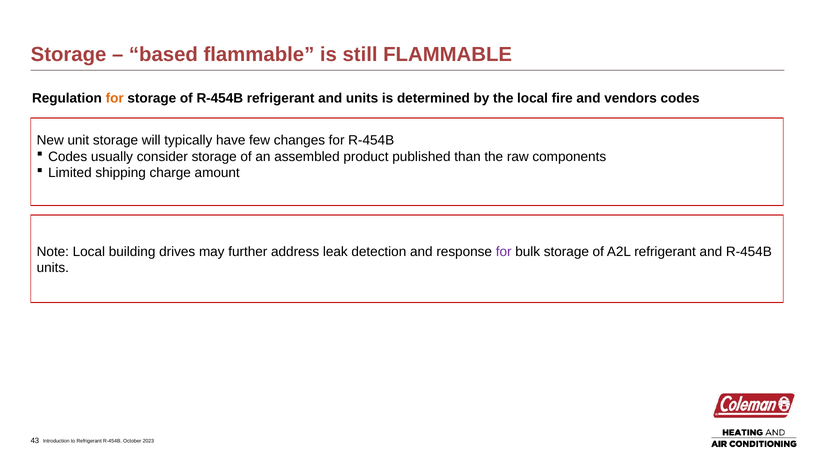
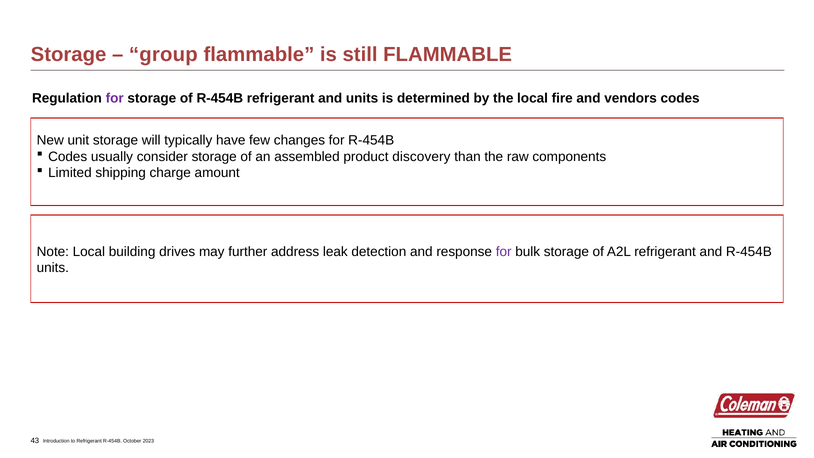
based: based -> group
for at (115, 98) colour: orange -> purple
published: published -> discovery
